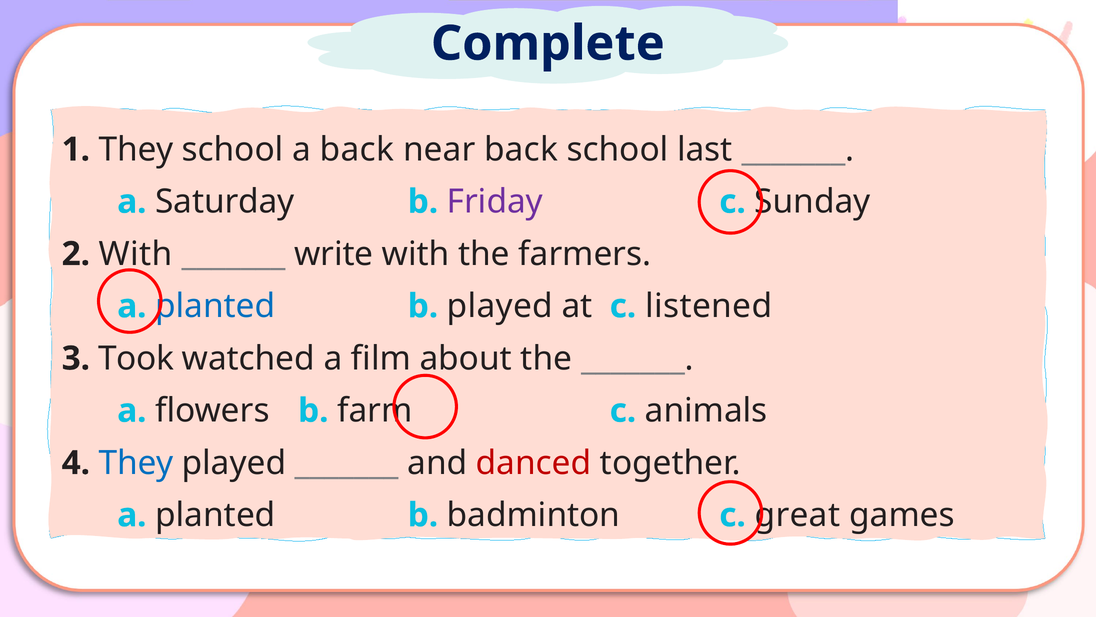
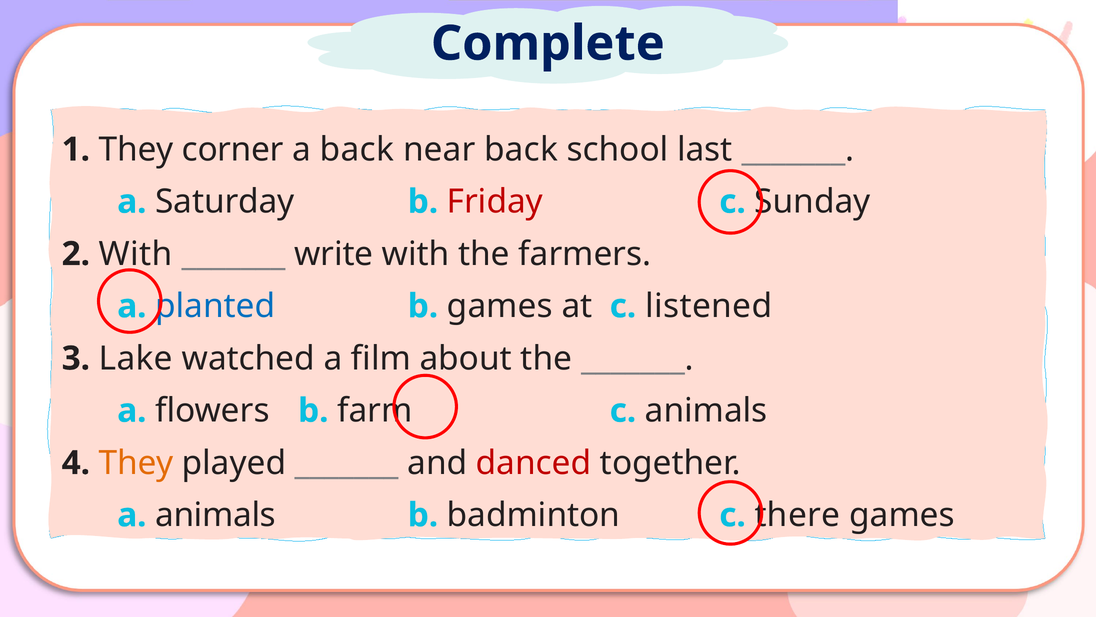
They school: school -> corner
Friday colour: purple -> red
b played: played -> games
Took: Took -> Lake
They at (136, 463) colour: blue -> orange
planted at (215, 515): planted -> animals
great: great -> there
